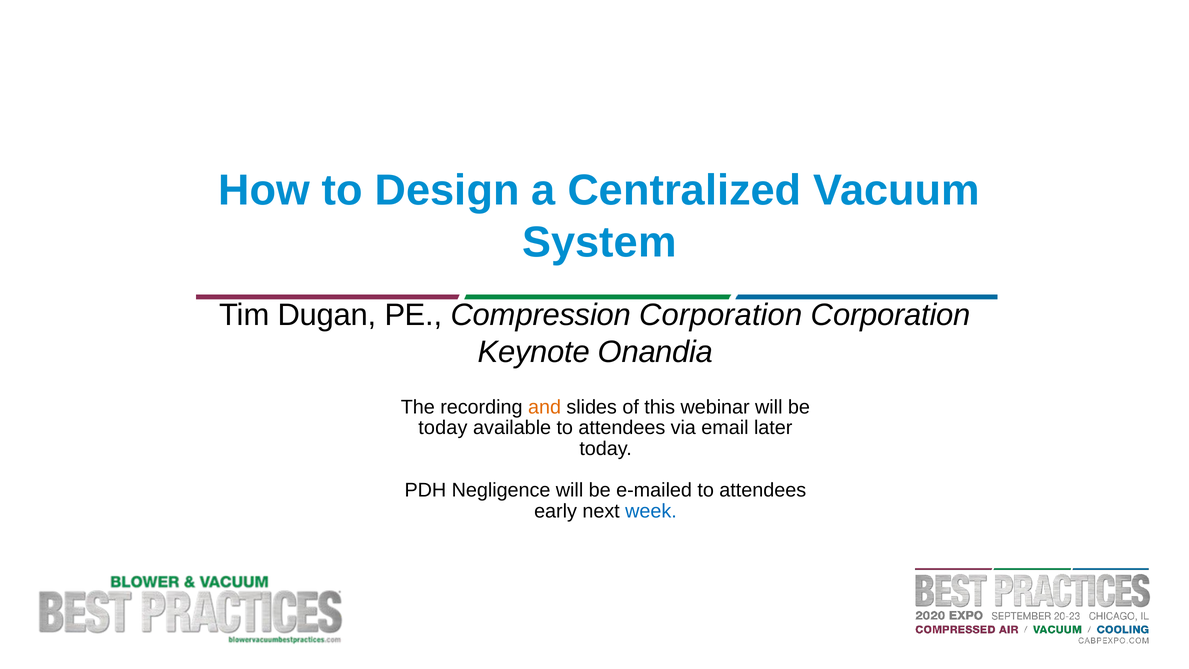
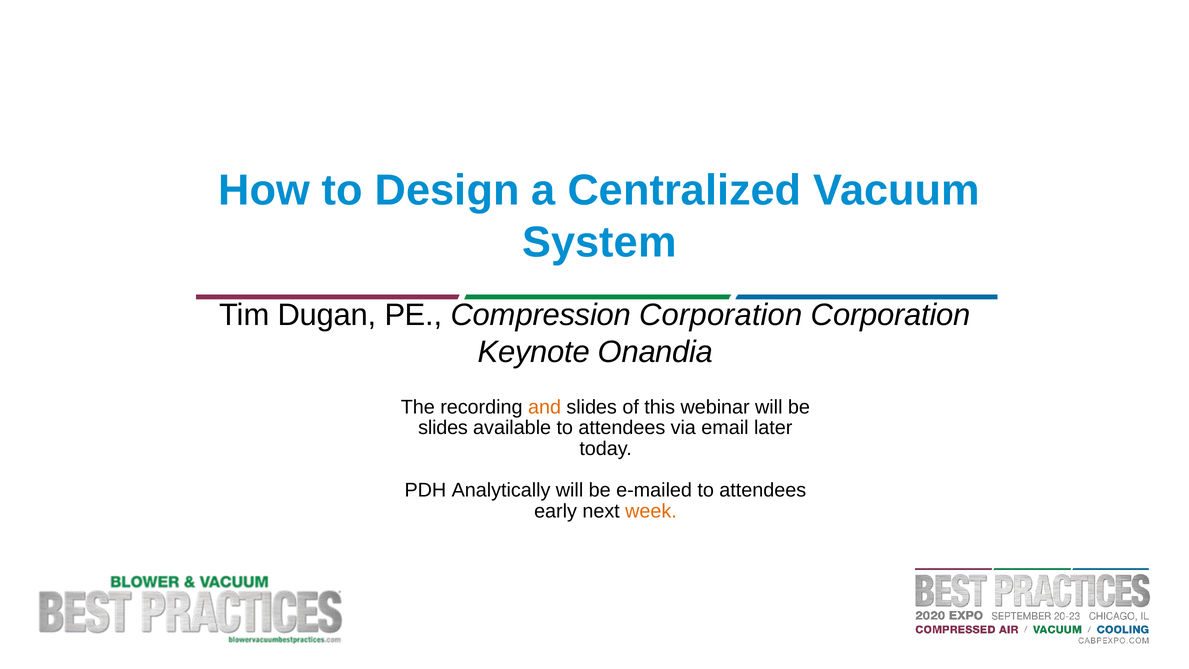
today at (443, 428): today -> slides
Negligence: Negligence -> Analytically
week colour: blue -> orange
